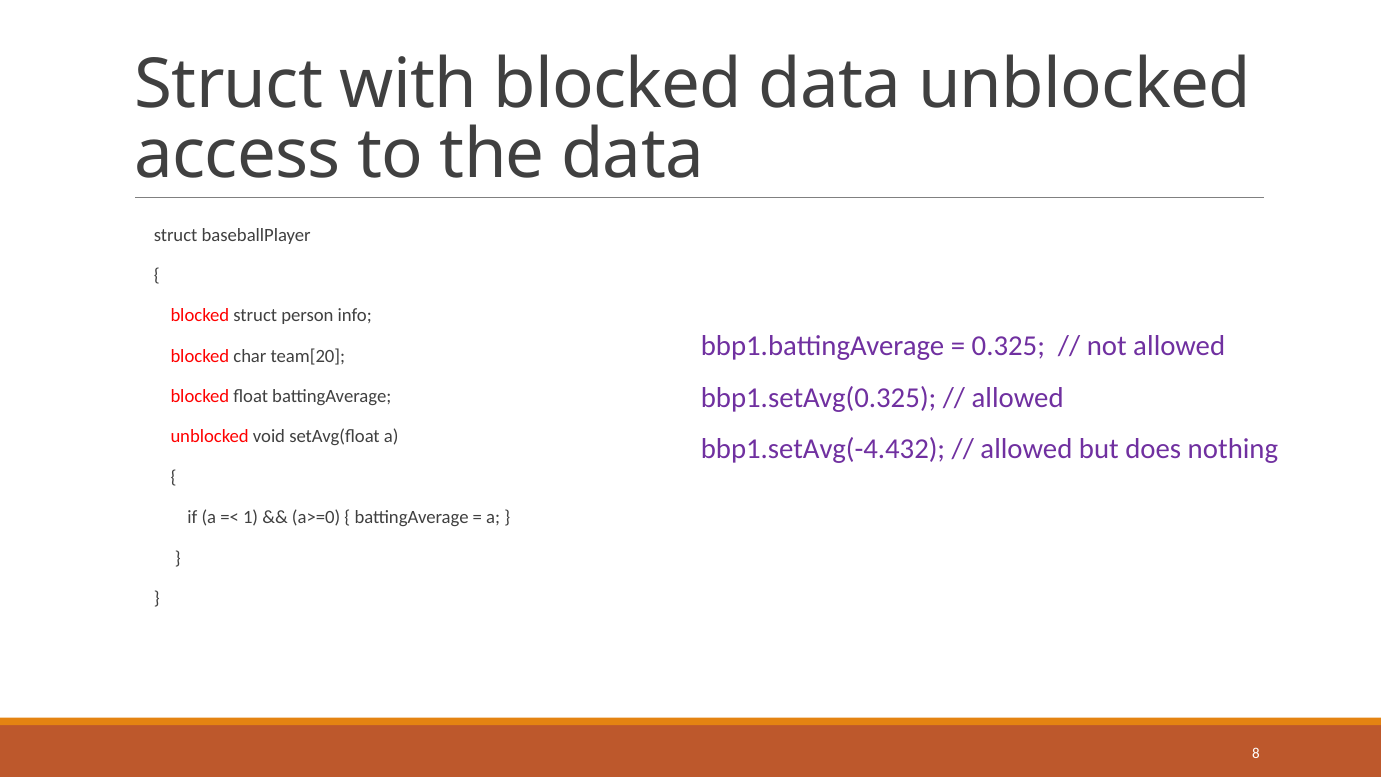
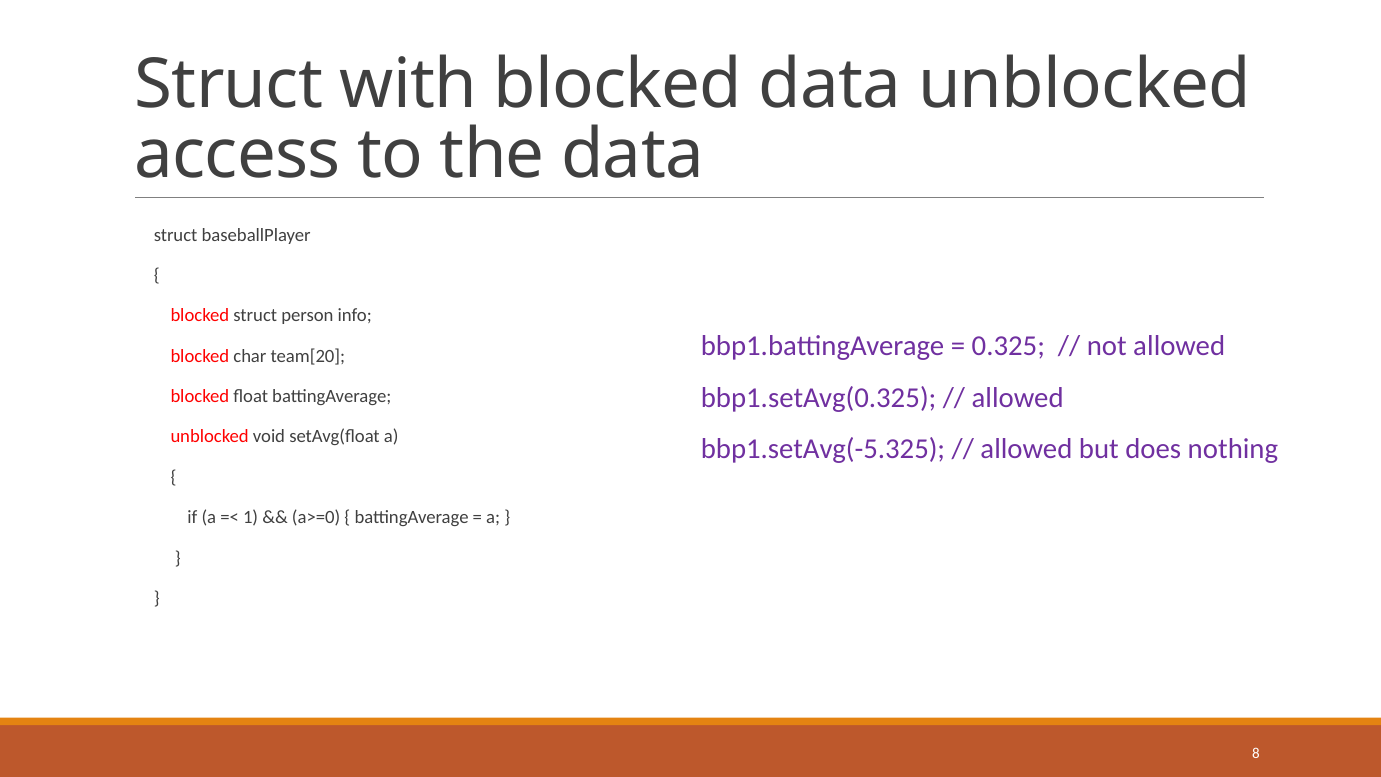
bbp1.setAvg(-4.432: bbp1.setAvg(-4.432 -> bbp1.setAvg(-5.325
